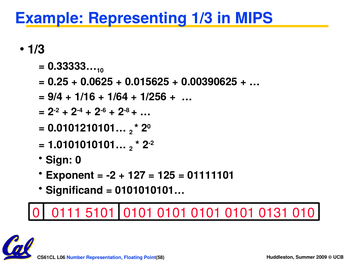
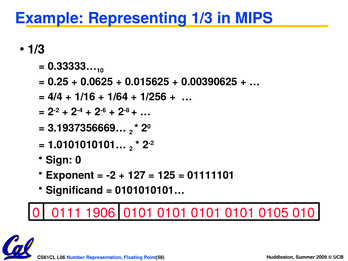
9/4: 9/4 -> 4/4
0.0101210101…: 0.0101210101… -> 3.1937356669…
5101: 5101 -> 1906
0131: 0131 -> 0105
